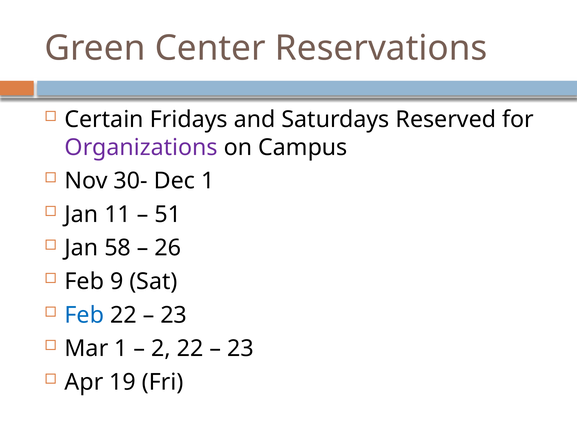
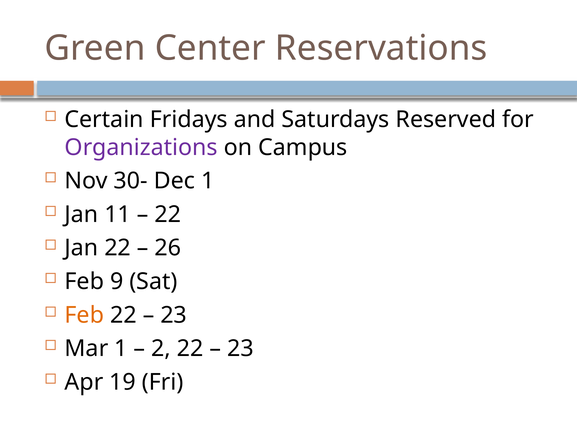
51 at (168, 214): 51 -> 22
Jan 58: 58 -> 22
Feb at (84, 315) colour: blue -> orange
